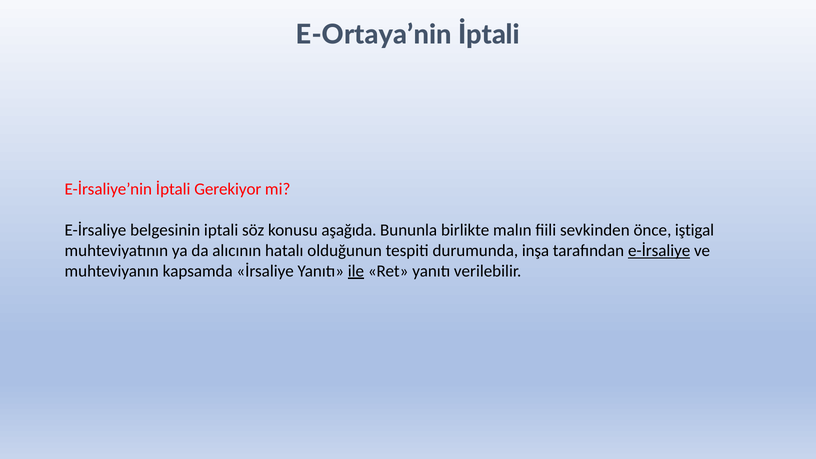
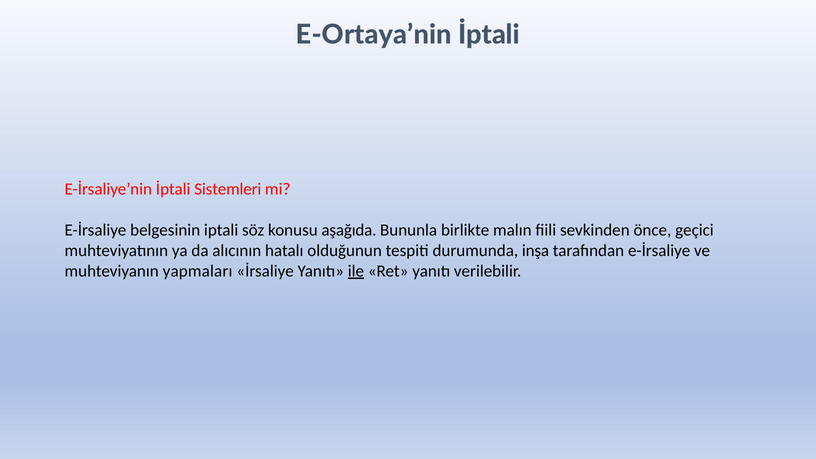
Gerekiyor: Gerekiyor -> Sistemleri
iştigal: iştigal -> geçici
e-İrsaliye at (659, 251) underline: present -> none
kapsamda: kapsamda -> yapmaları
